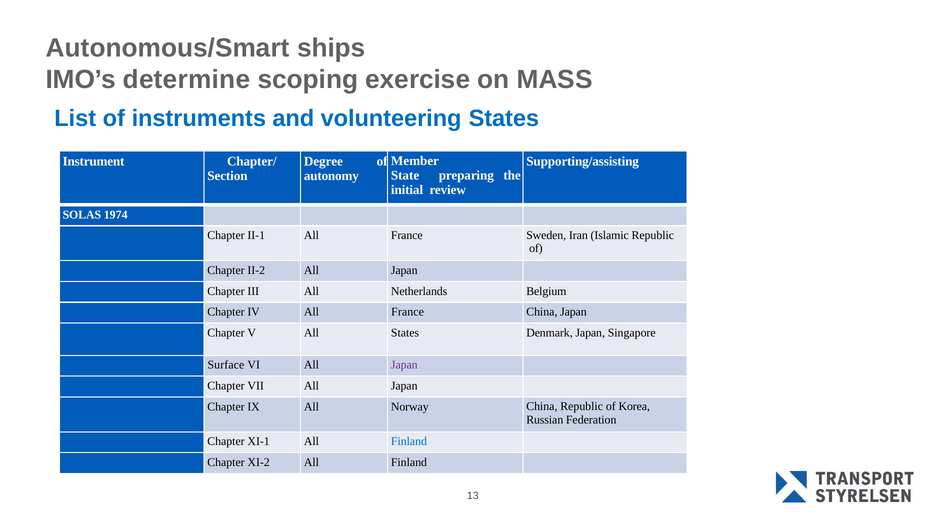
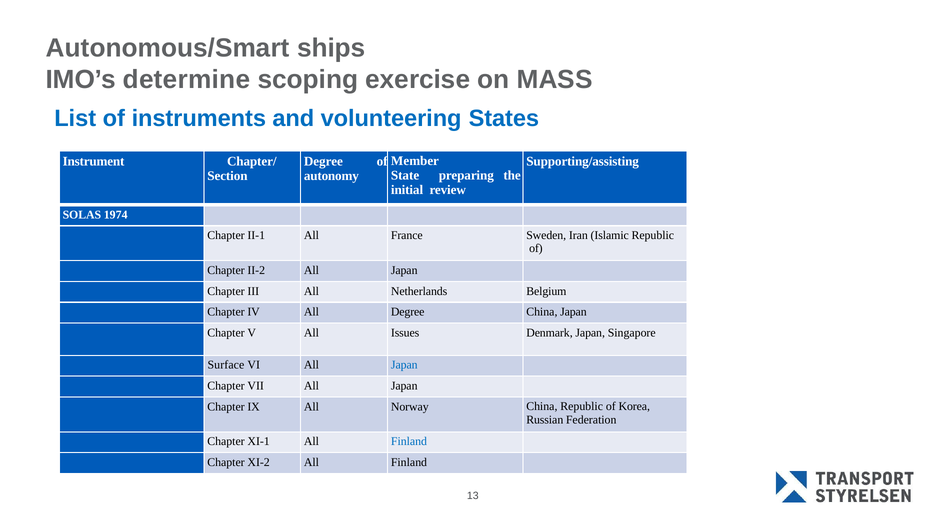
IV All France: France -> Degree
All States: States -> Issues
Japan at (404, 365) colour: purple -> blue
